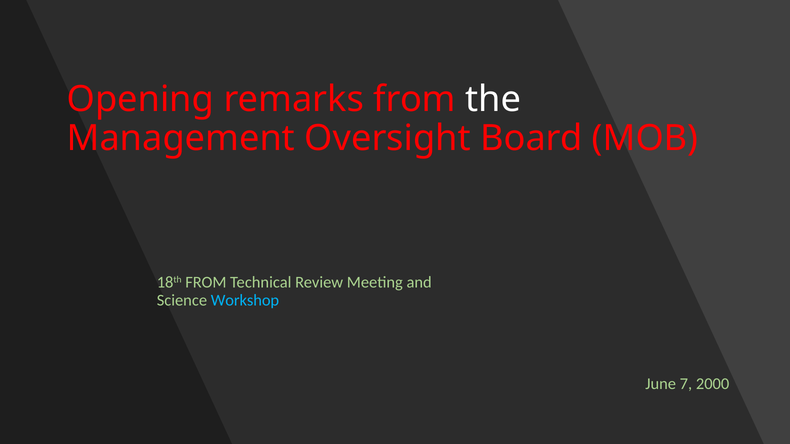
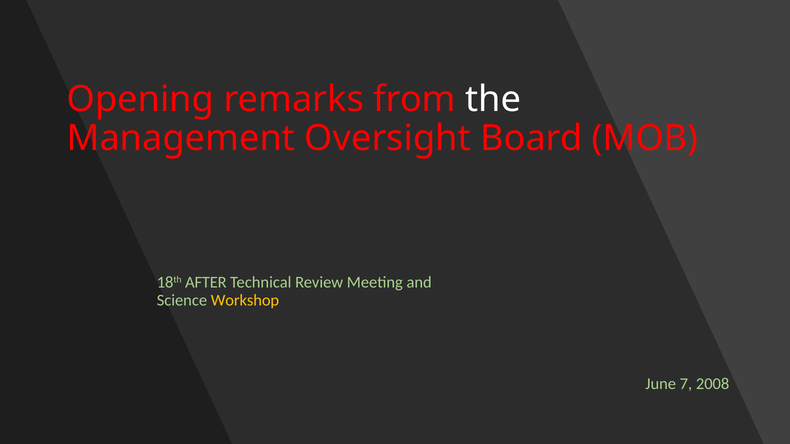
18th FROM: FROM -> AFTER
Workshop colour: light blue -> yellow
2000: 2000 -> 2008
